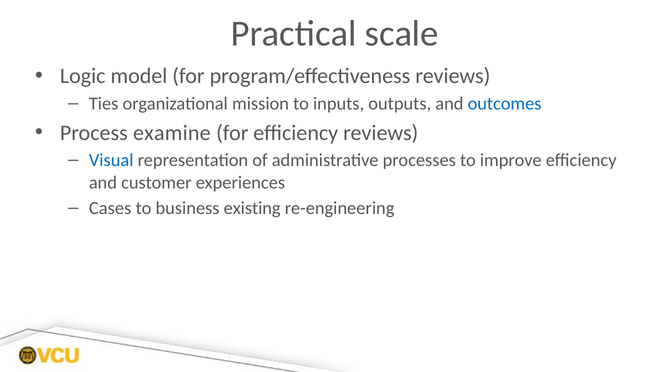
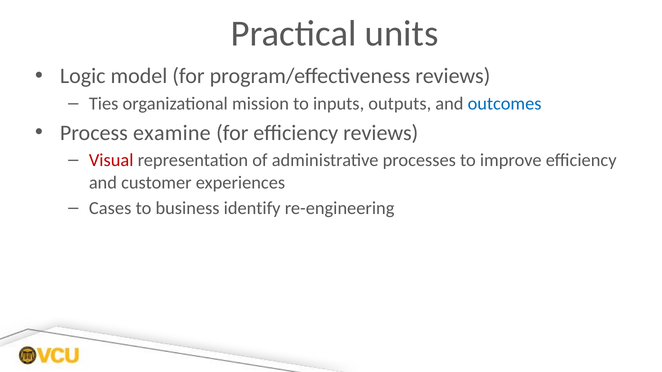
scale: scale -> units
Visual colour: blue -> red
existing: existing -> identify
